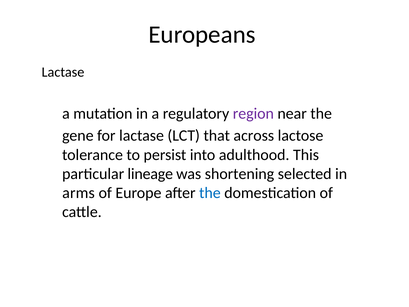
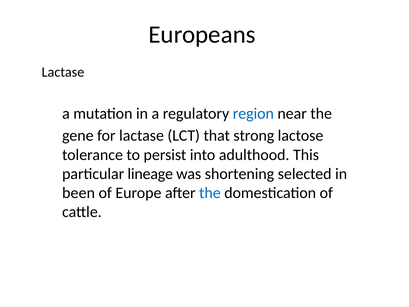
region colour: purple -> blue
across: across -> strong
arms: arms -> been
